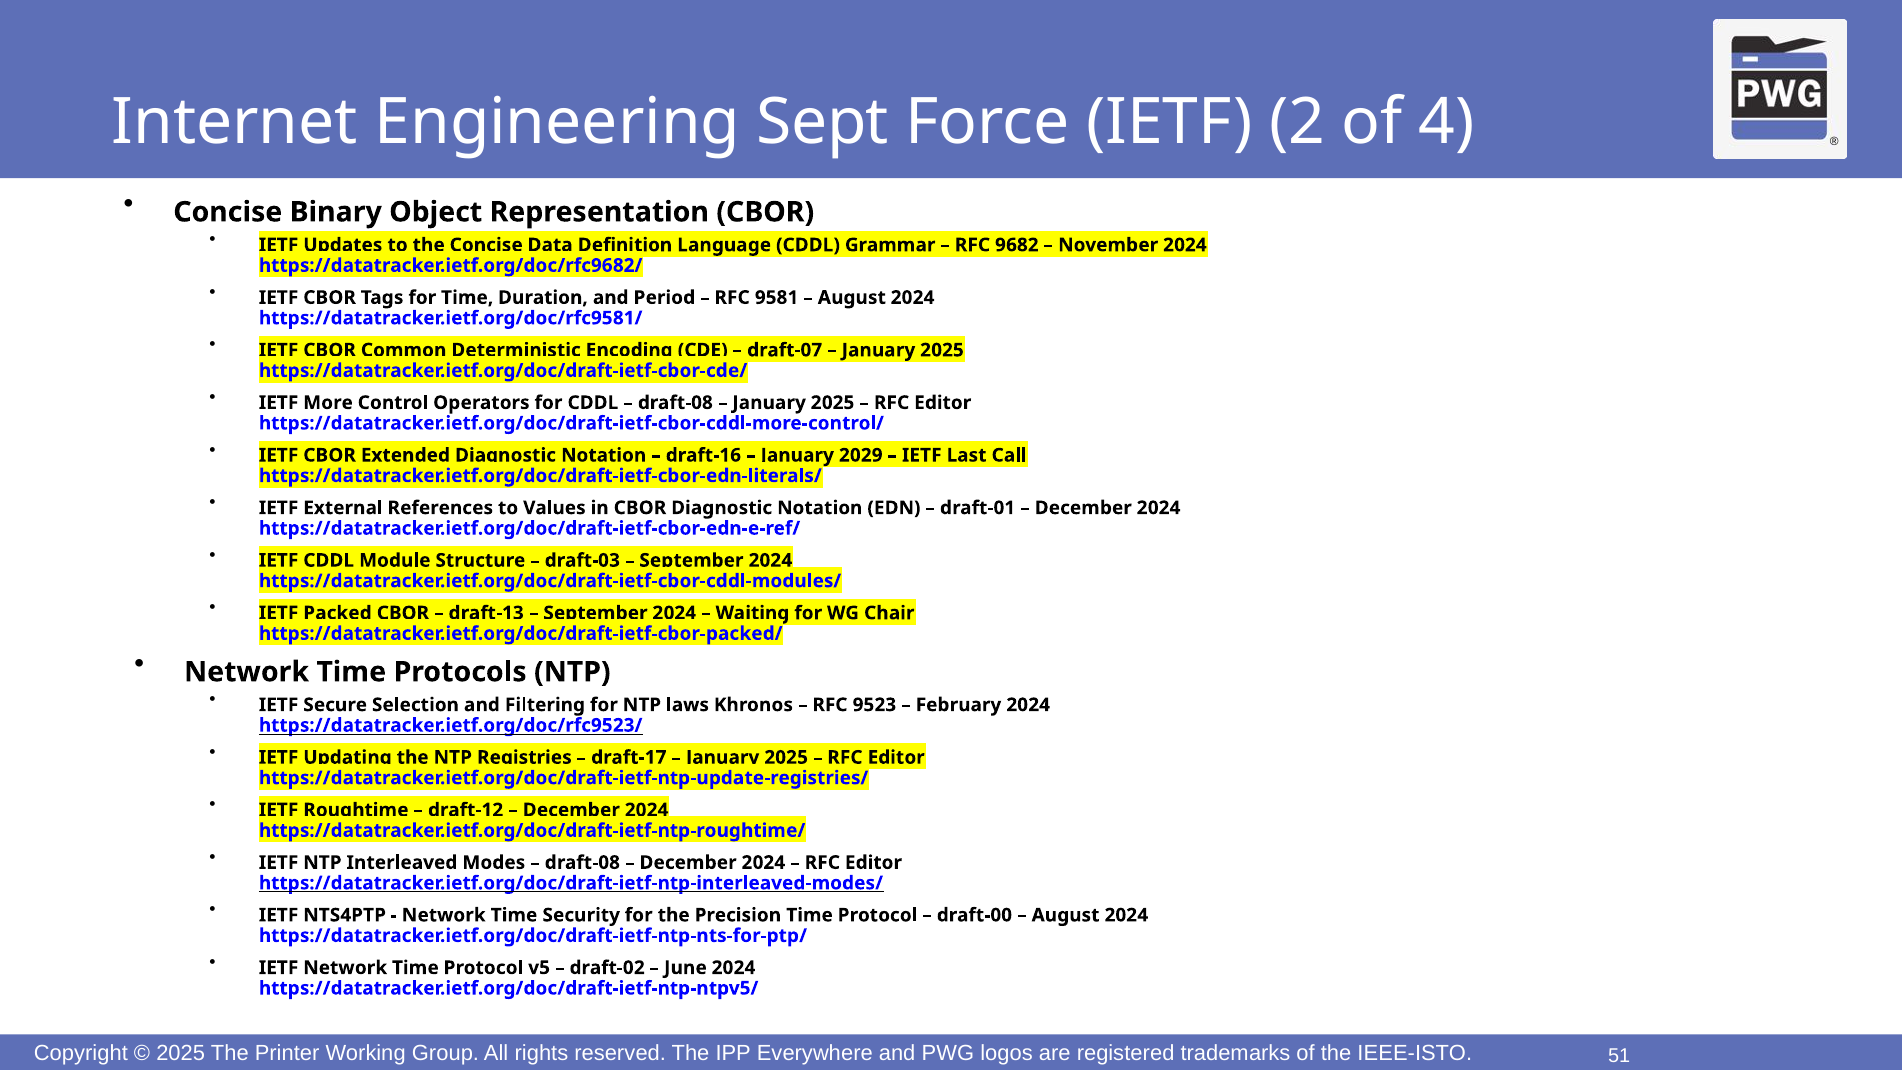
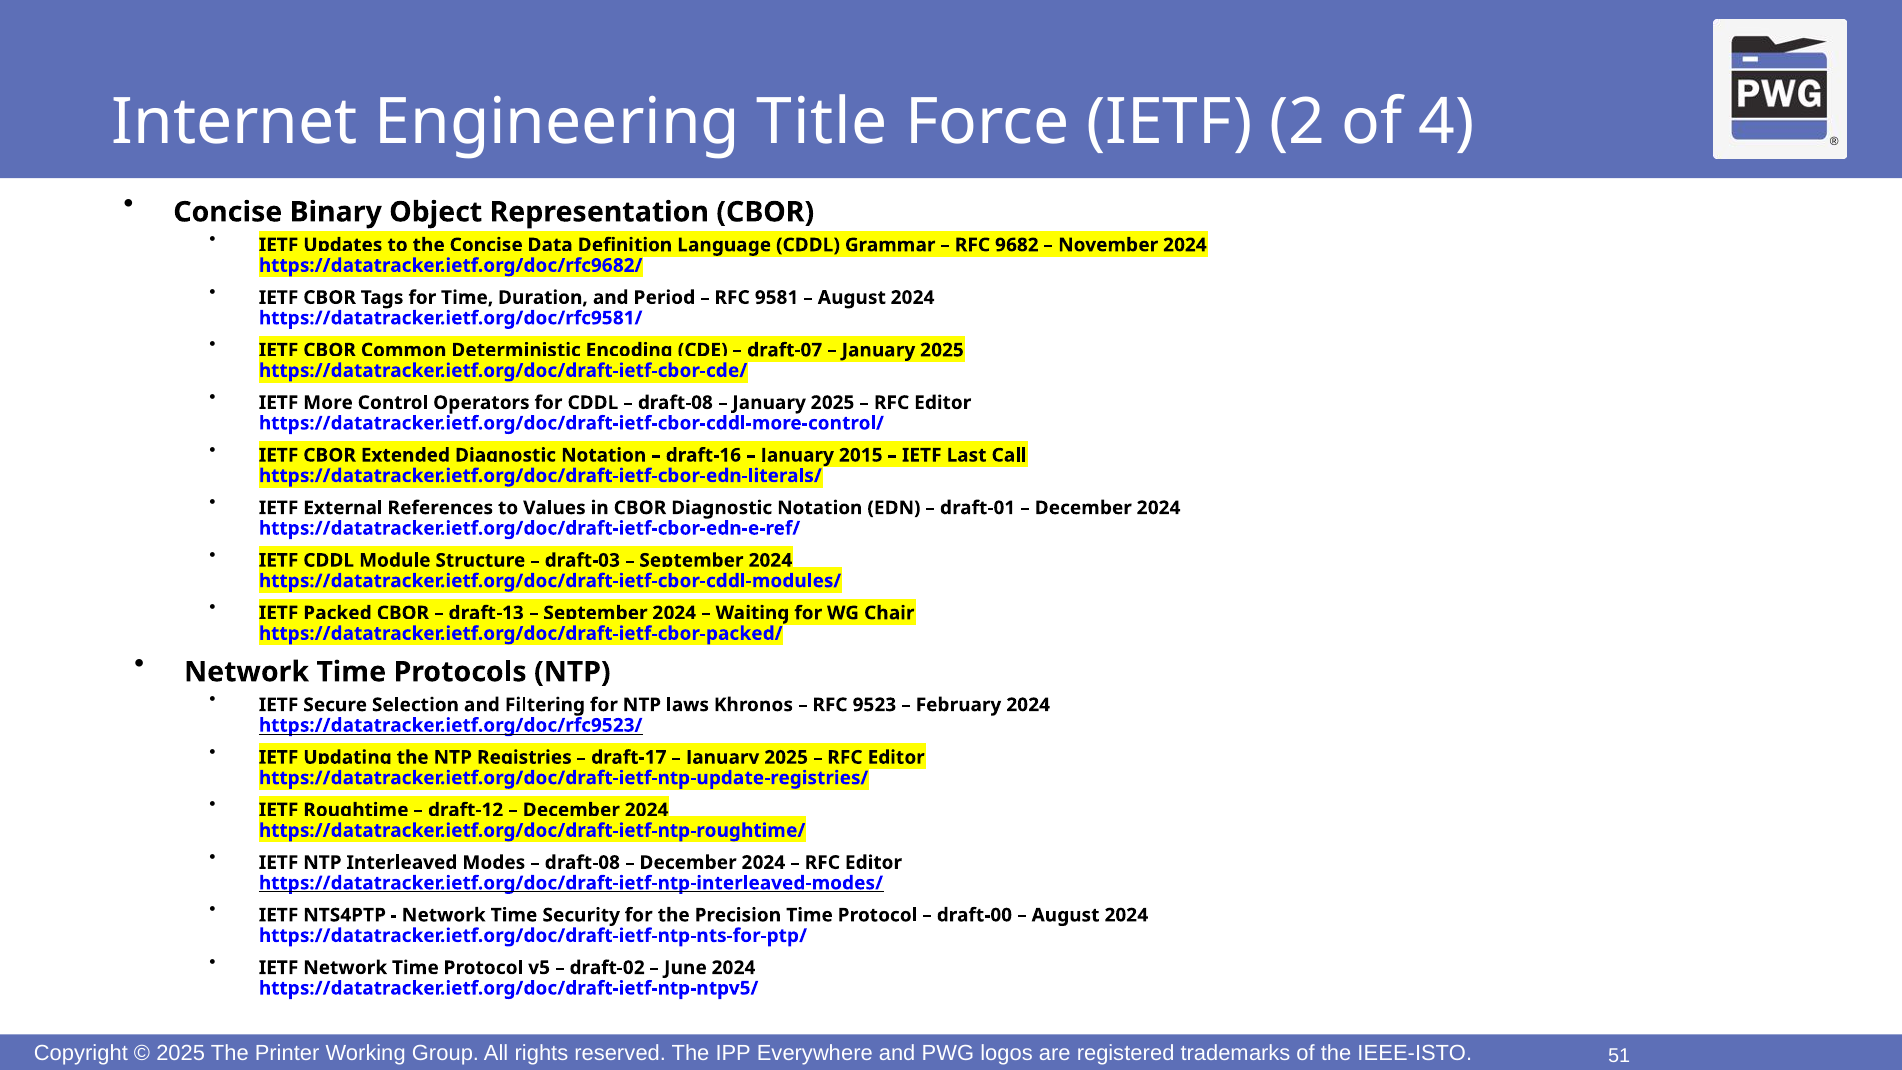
Sept: Sept -> Title
2029: 2029 -> 2015
